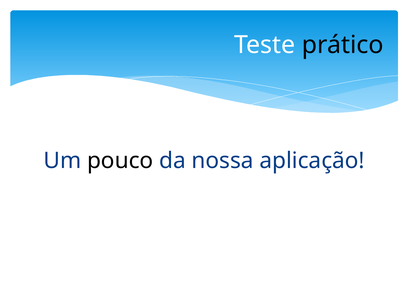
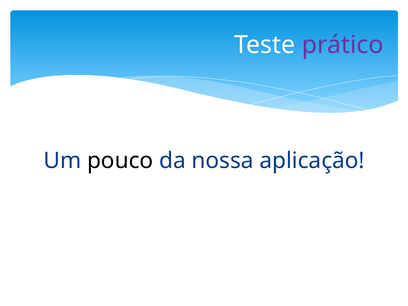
prático colour: black -> purple
